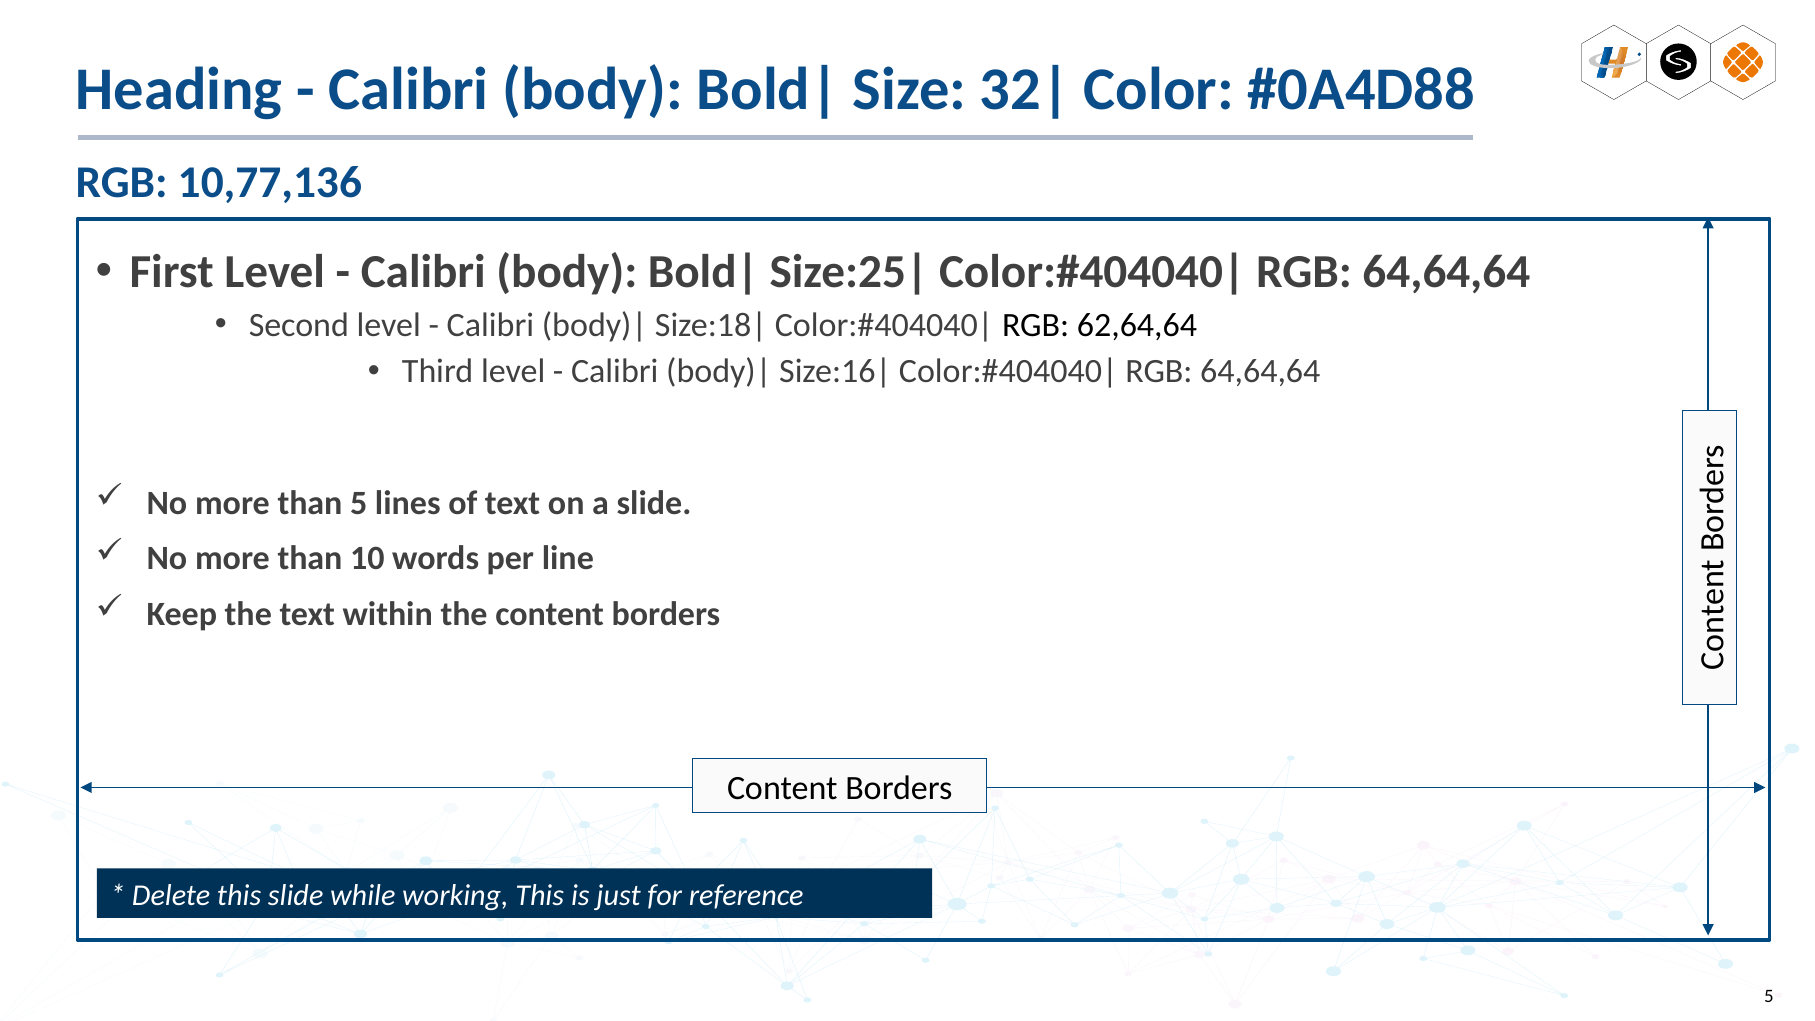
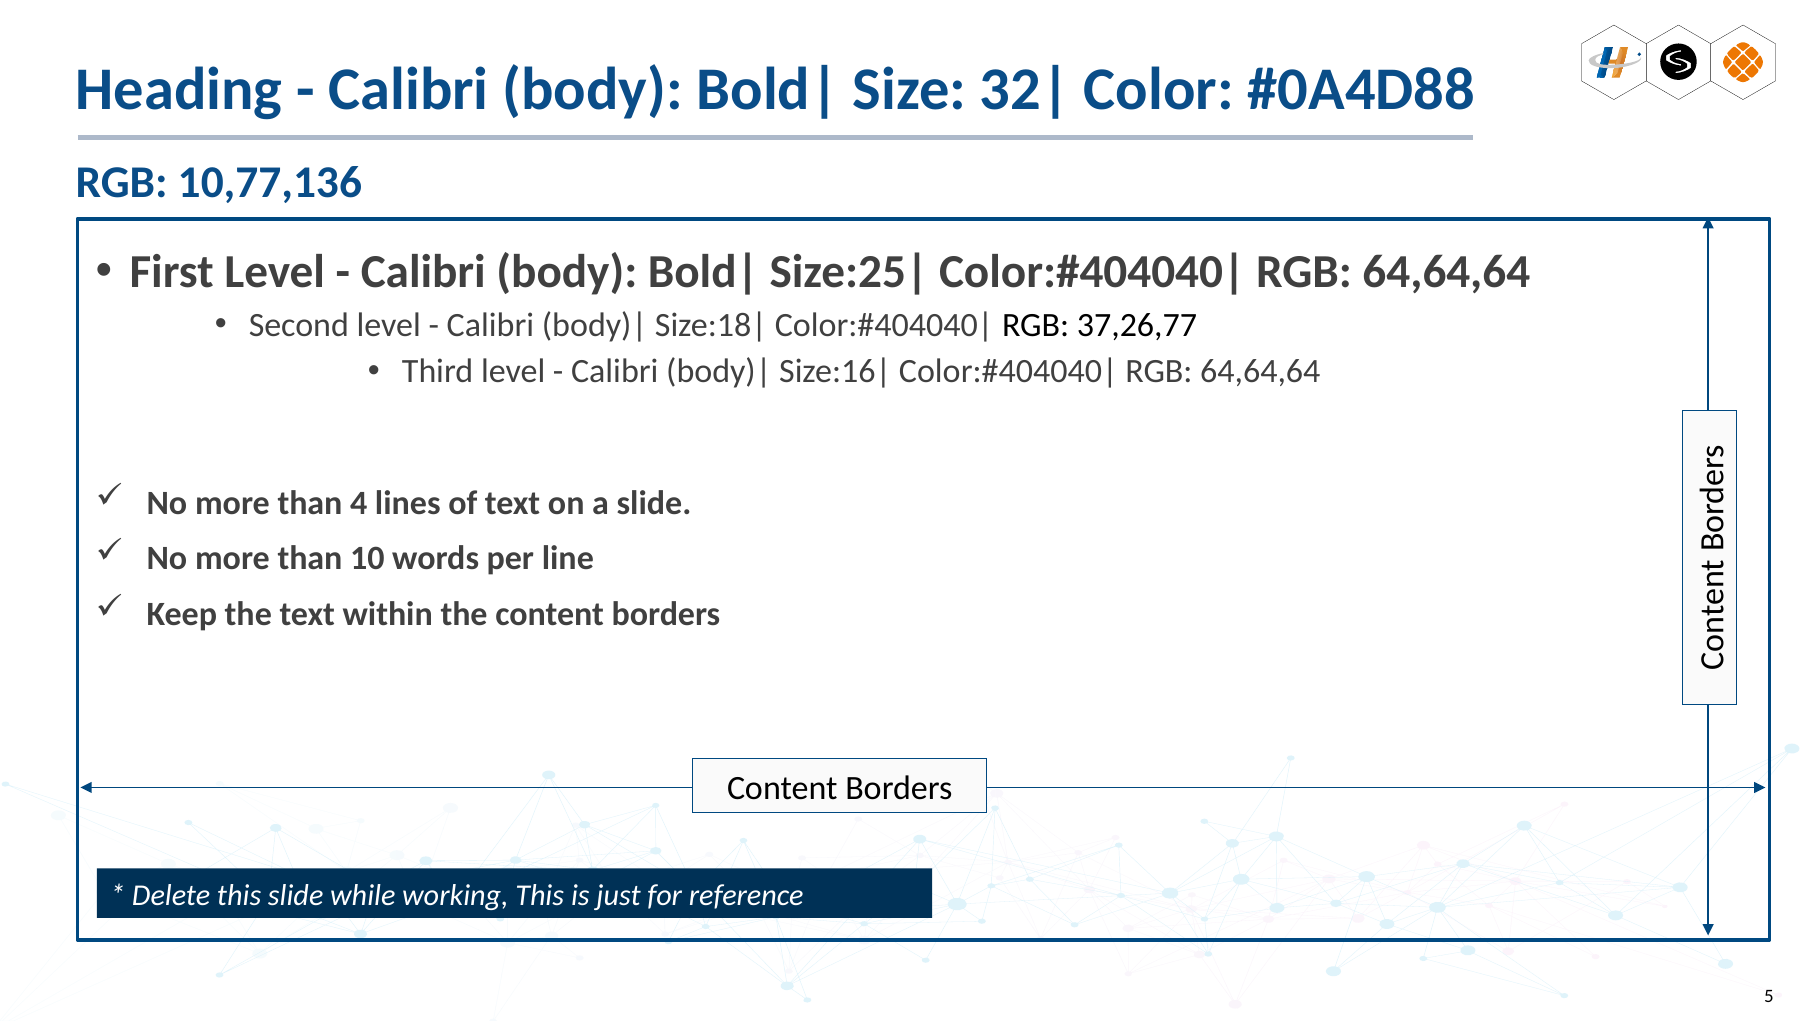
62,64,64: 62,64,64 -> 37,26,77
than 5: 5 -> 4
